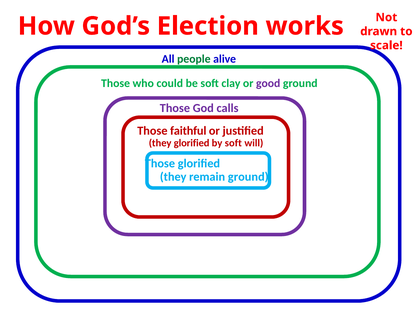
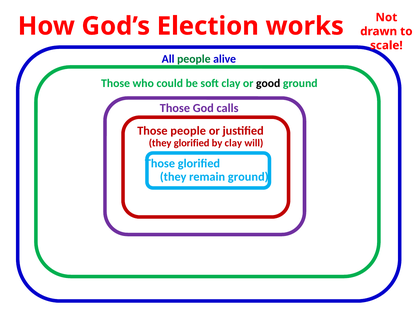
good colour: purple -> black
Those faithful: faithful -> people
by soft: soft -> clay
